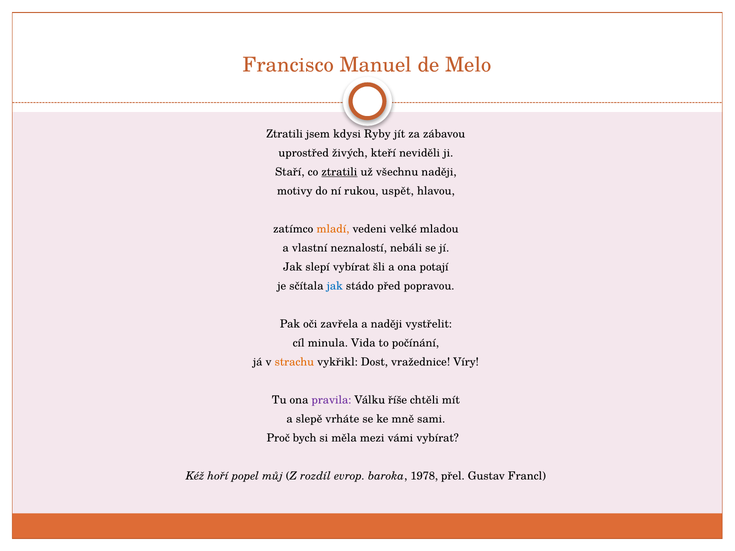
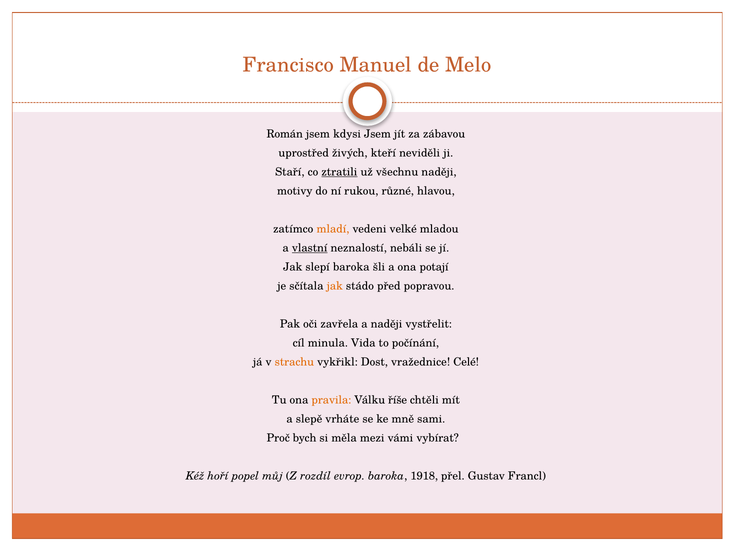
Ztratili at (285, 134): Ztratili -> Román
kdysi Ryby: Ryby -> Jsem
uspět: uspět -> různé
vlastní underline: none -> present
slepí vybírat: vybírat -> baroka
jak at (335, 286) colour: blue -> orange
Víry: Víry -> Celé
pravila colour: purple -> orange
1978: 1978 -> 1918
